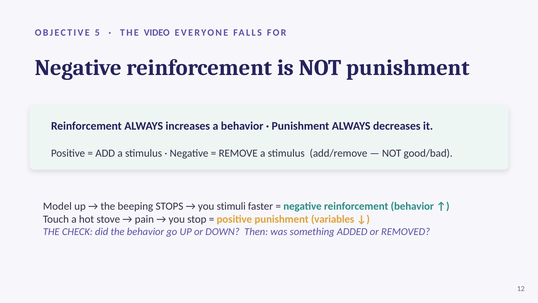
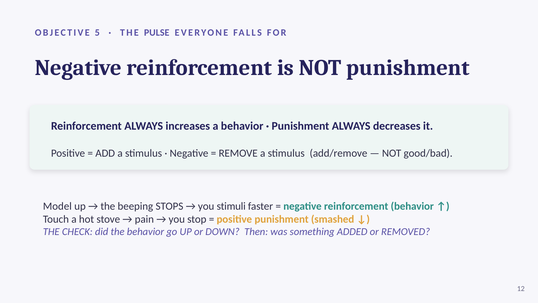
VIDEO: VIDEO -> PULSE
variables: variables -> smashed
